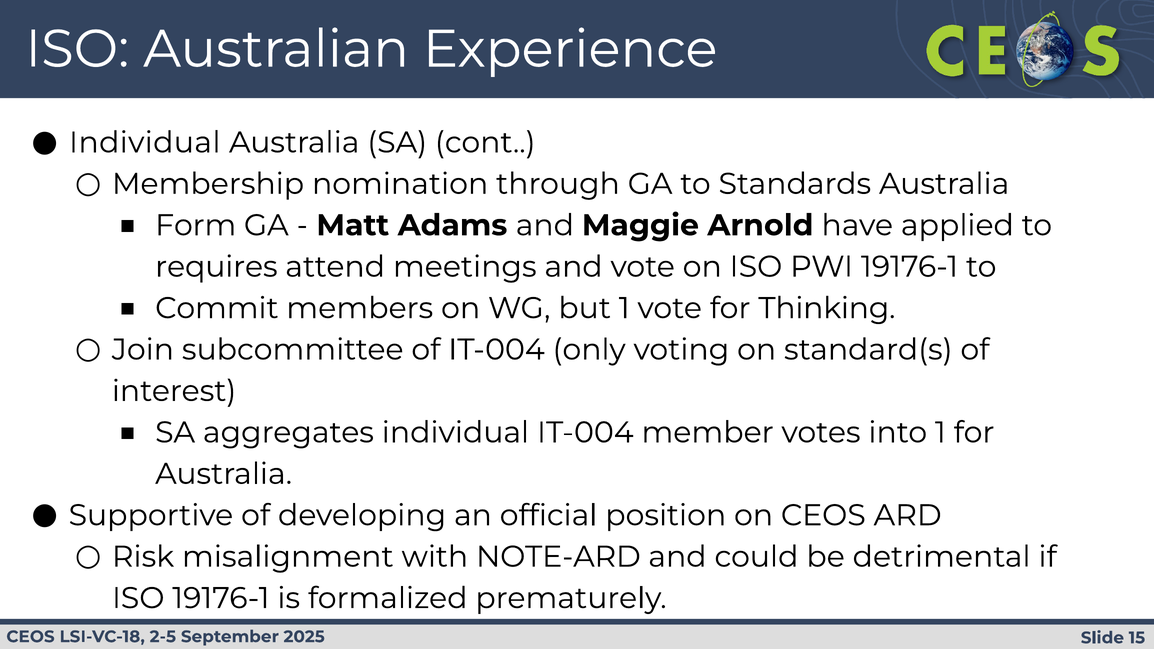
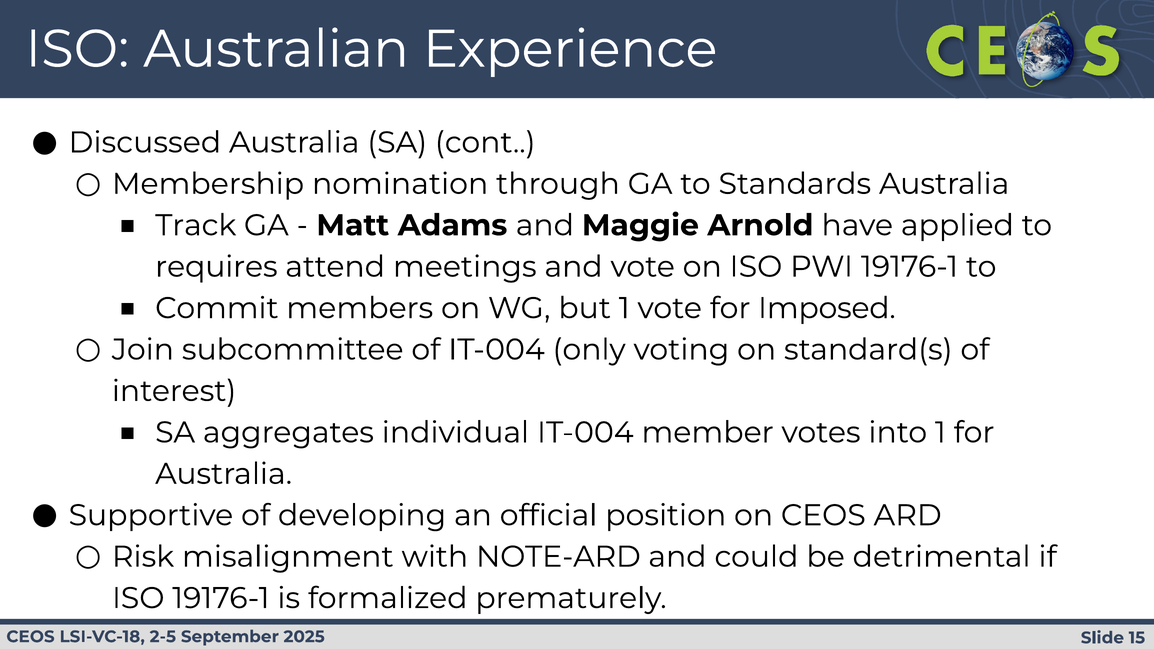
Individual at (145, 143): Individual -> Discussed
Form: Form -> Track
Thinking: Thinking -> Imposed
